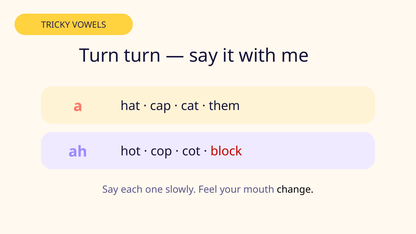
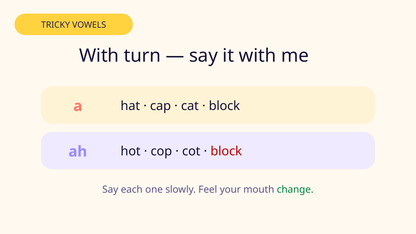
Turn at (99, 56): Turn -> With
them at (224, 106): them -> block
change colour: black -> green
